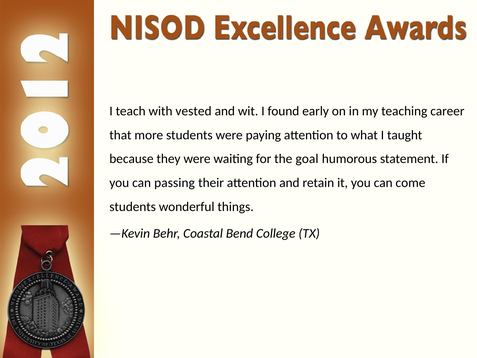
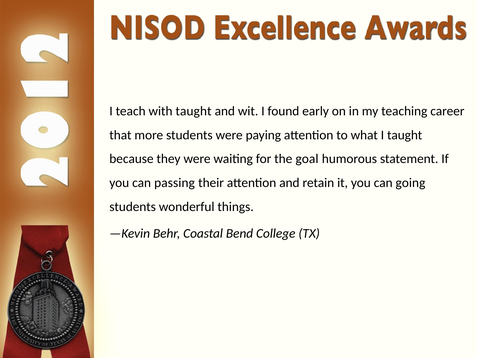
with vested: vested -> taught
come: come -> going
